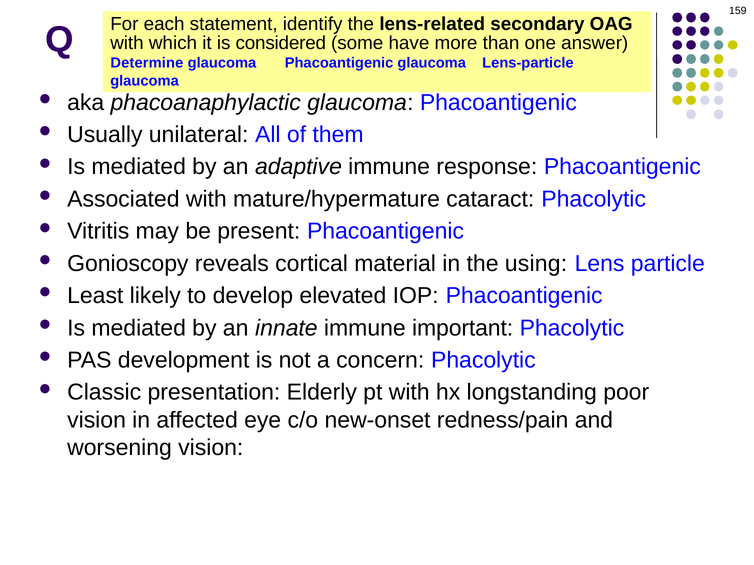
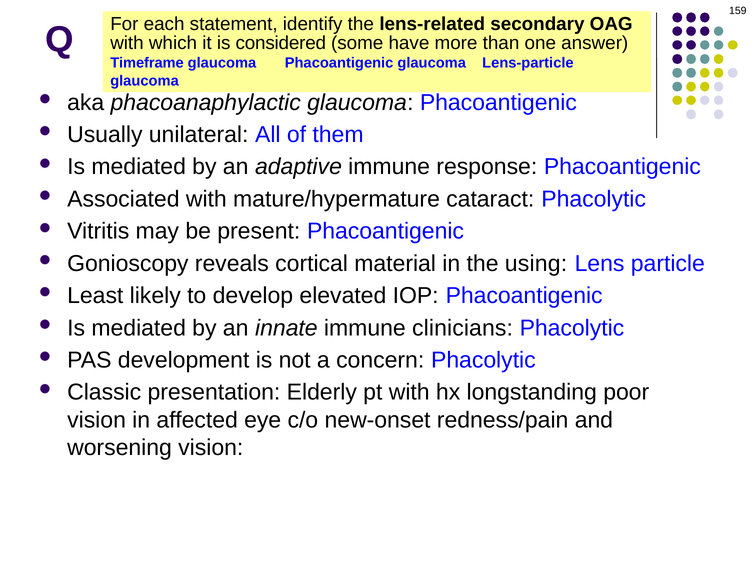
Determine: Determine -> Timeframe
important: important -> clinicians
